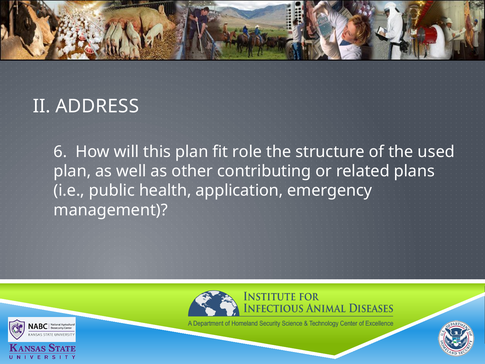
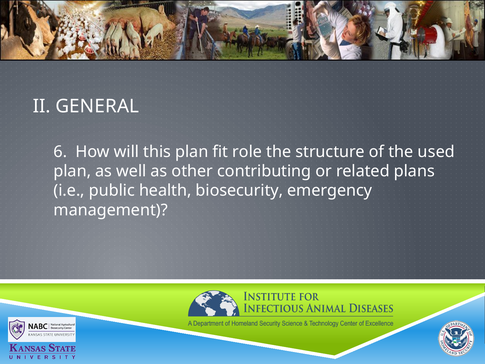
ADDRESS: ADDRESS -> GENERAL
application: application -> biosecurity
